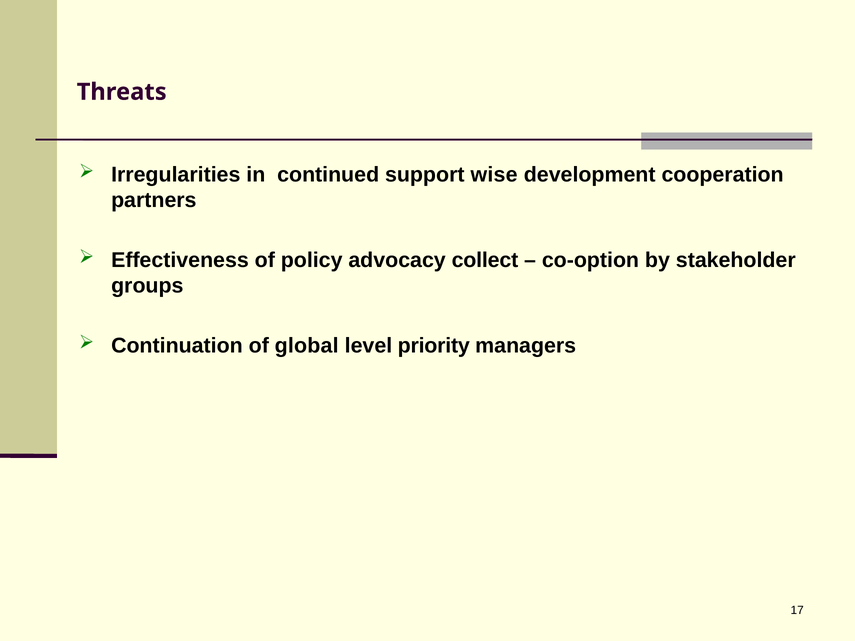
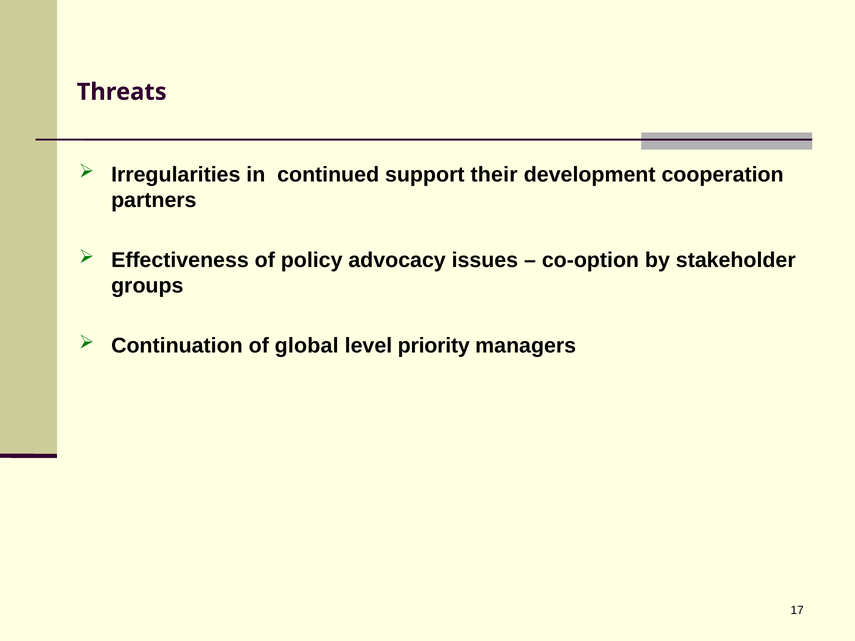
wise: wise -> their
collect: collect -> issues
